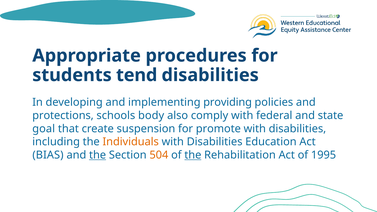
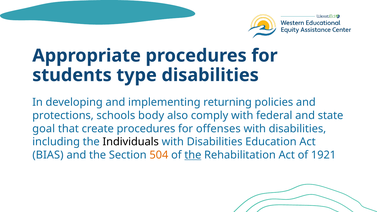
tend: tend -> type
providing: providing -> returning
create suspension: suspension -> procedures
promote: promote -> offenses
Individuals colour: orange -> black
the at (98, 155) underline: present -> none
1995: 1995 -> 1921
